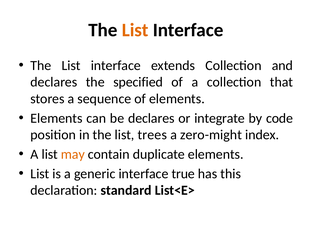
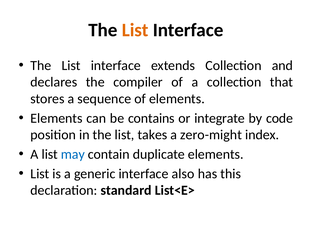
specified: specified -> compiler
be declares: declares -> contains
trees: trees -> takes
may colour: orange -> blue
true: true -> also
